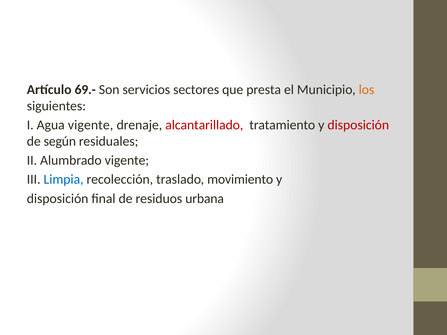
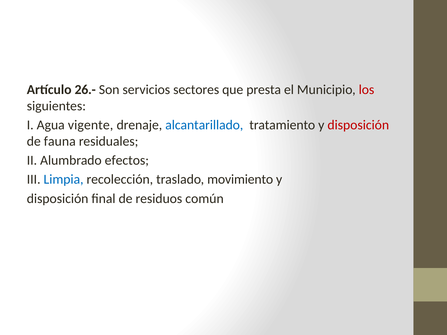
69.-: 69.- -> 26.-
los colour: orange -> red
alcantarillado colour: red -> blue
según: según -> fauna
Alumbrado vigente: vigente -> efectos
urbana: urbana -> común
